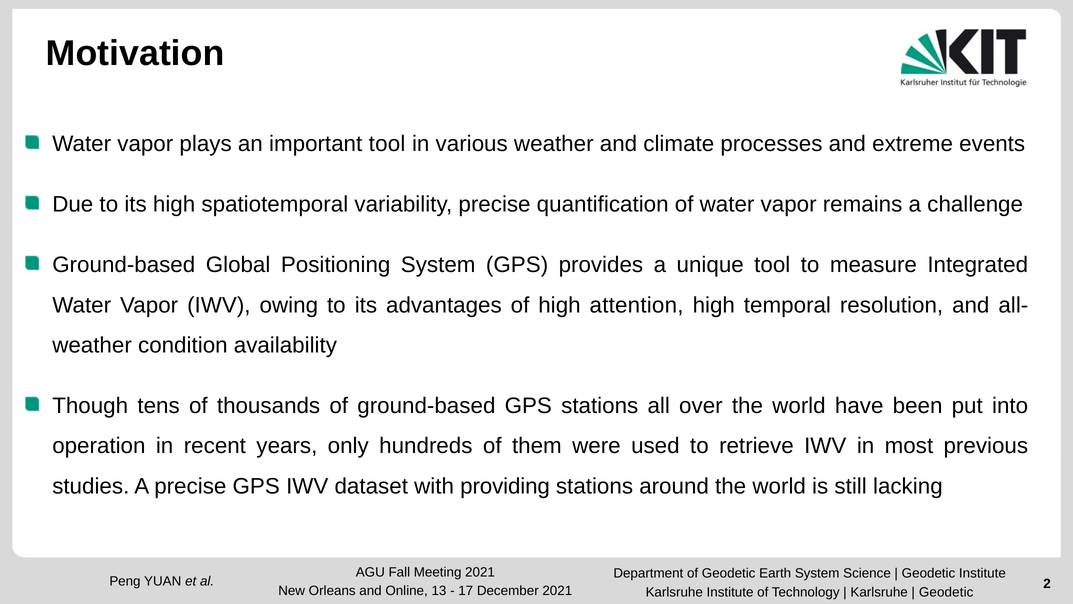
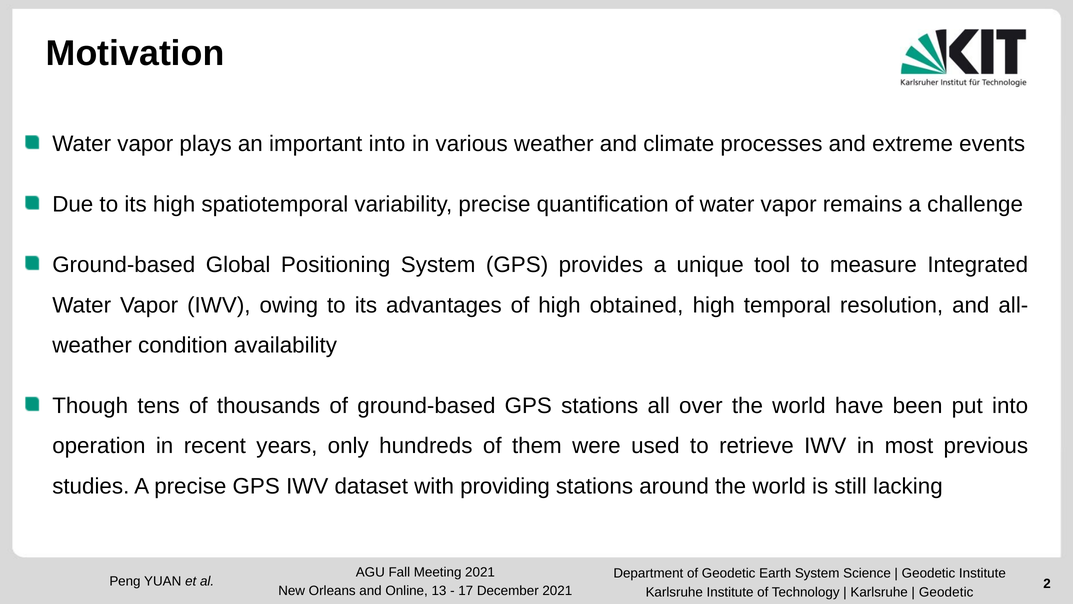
important tool: tool -> into
attention: attention -> obtained
